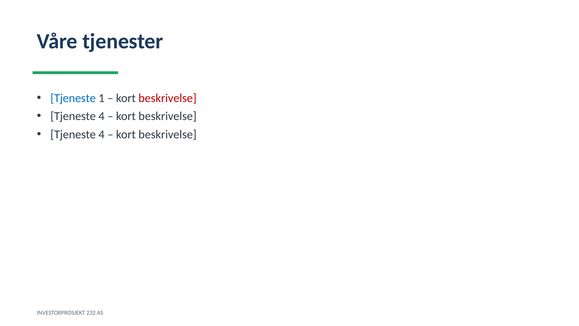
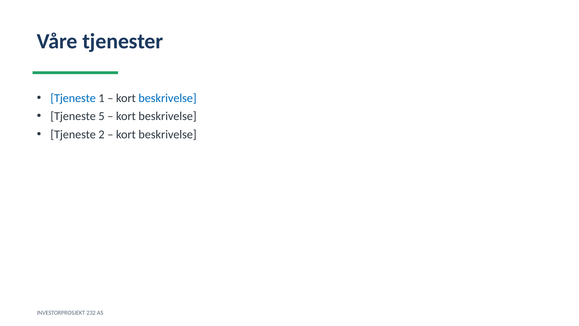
beskrivelse at (168, 98) colour: red -> blue
4 at (102, 116): 4 -> 5
4 at (102, 134): 4 -> 2
